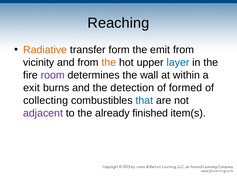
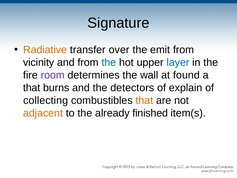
Reaching: Reaching -> Signature
form: form -> over
the at (109, 62) colour: orange -> blue
within: within -> found
exit at (32, 88): exit -> that
detection: detection -> detectors
formed: formed -> explain
that at (144, 100) colour: blue -> orange
adjacent colour: purple -> orange
